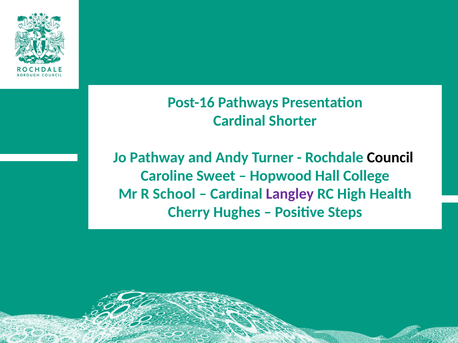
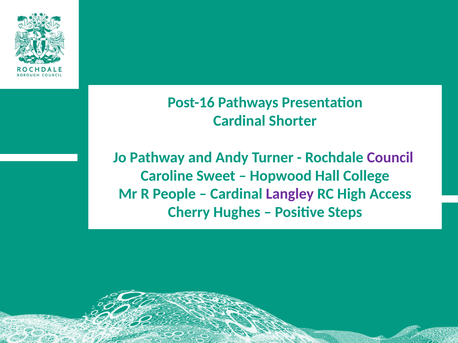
Council colour: black -> purple
School: School -> People
Health: Health -> Access
